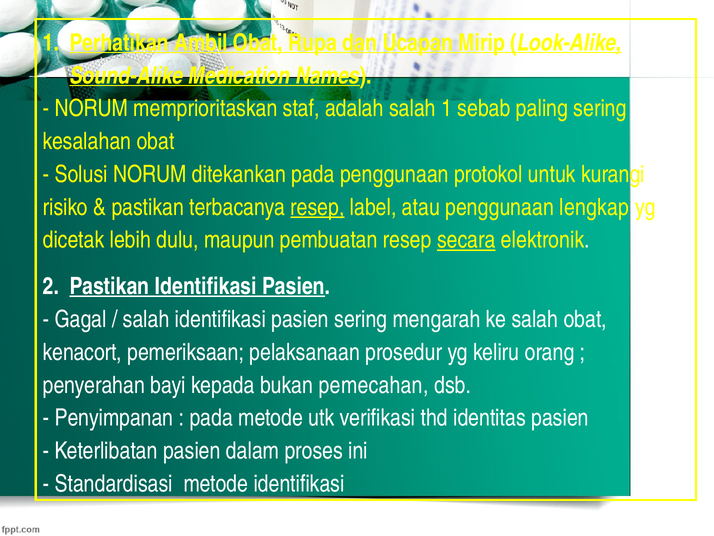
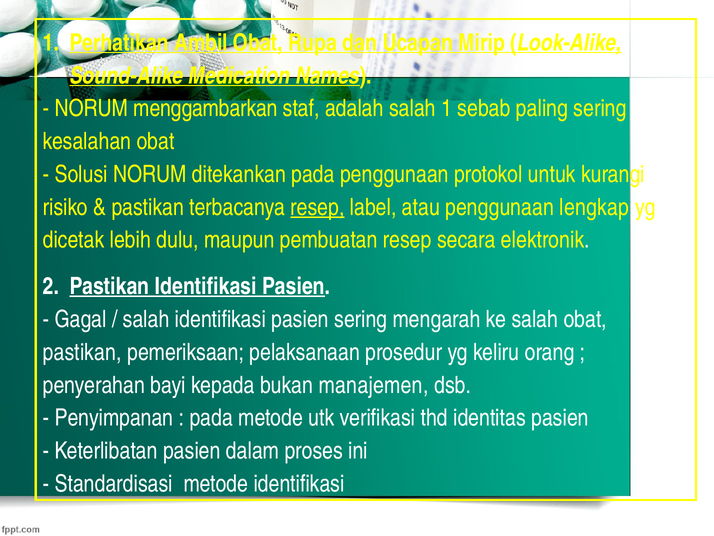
memprioritaskan: memprioritaskan -> menggambarkan
secara underline: present -> none
kenacort at (82, 352): kenacort -> pastikan
pemecahan: pemecahan -> manajemen
